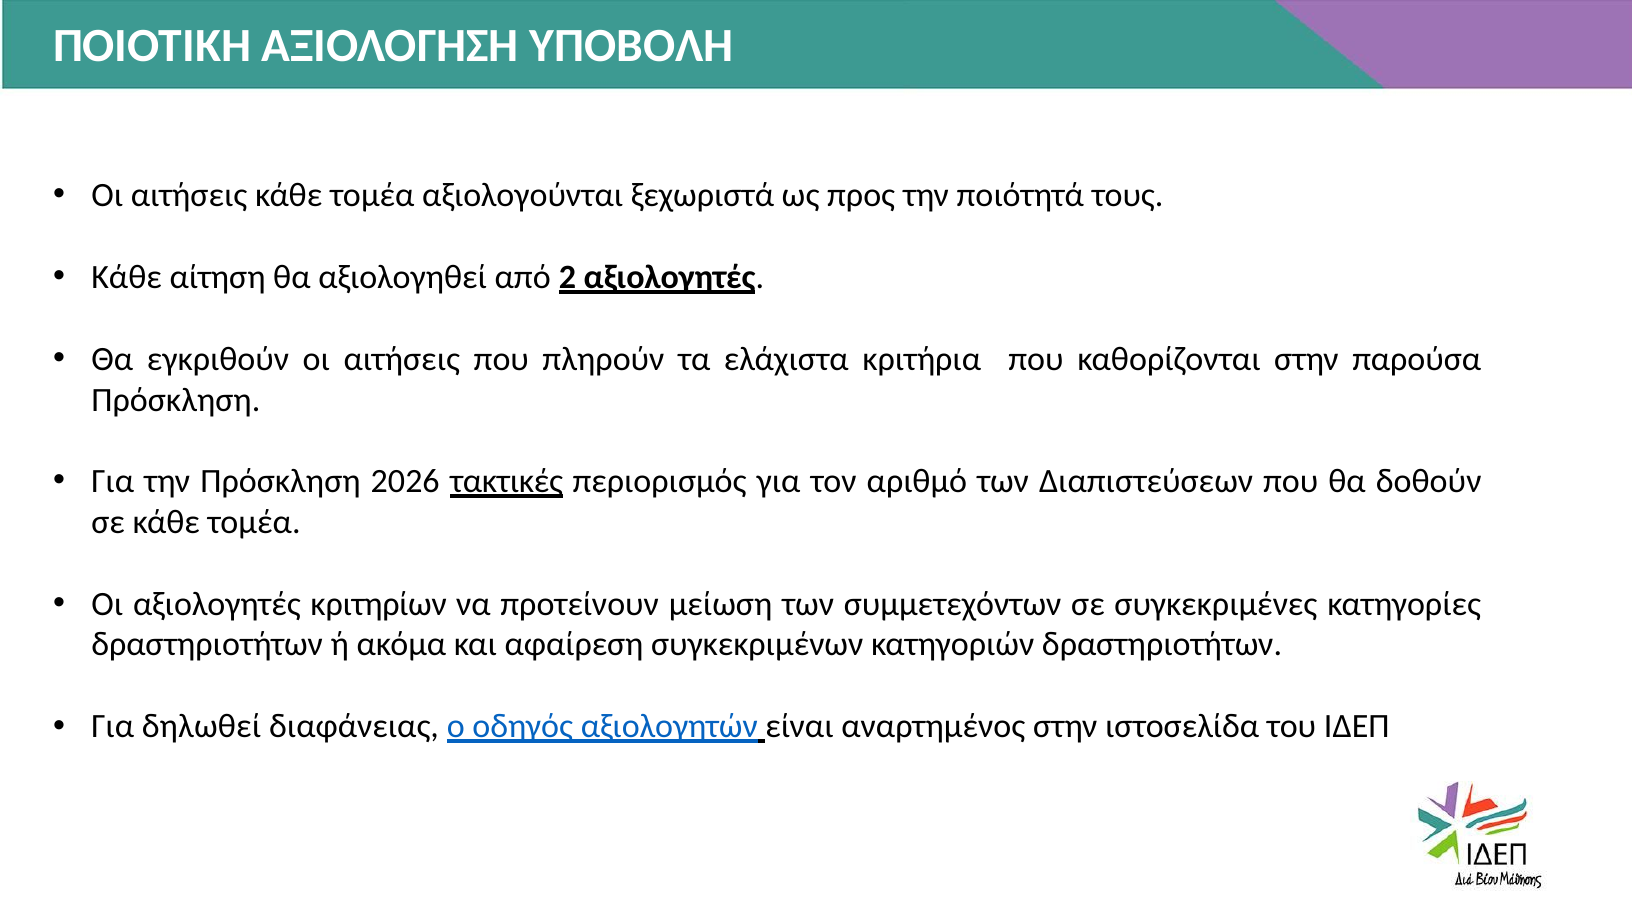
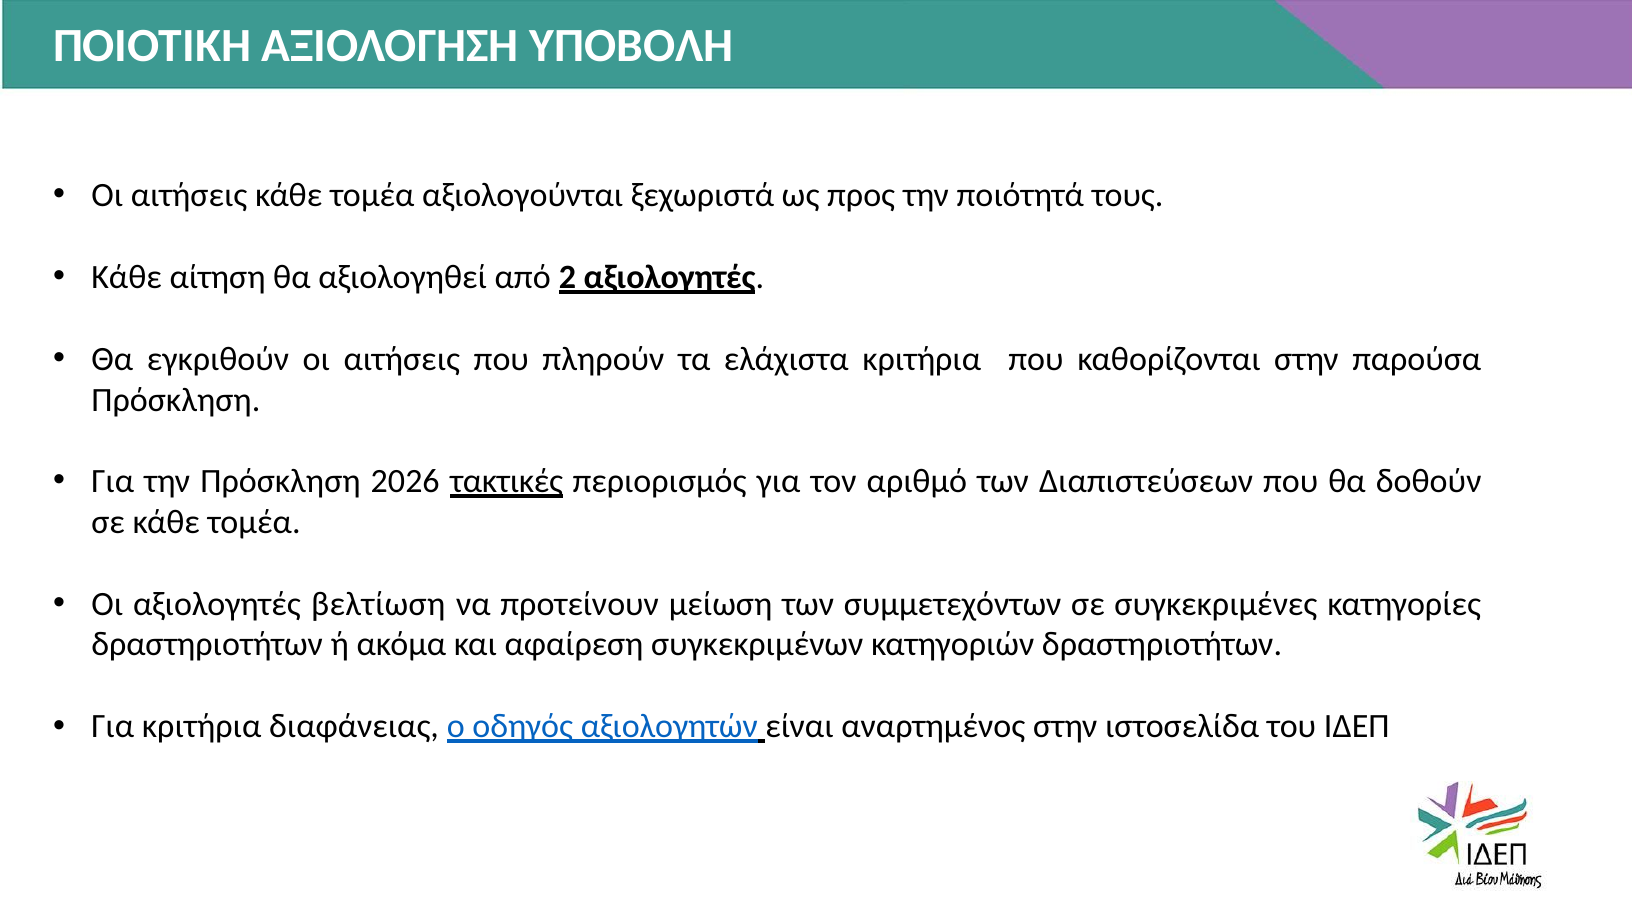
κριτηρίων: κριτηρίων -> βελτίωση
Για δηλωθεί: δηλωθεί -> κριτήρια
